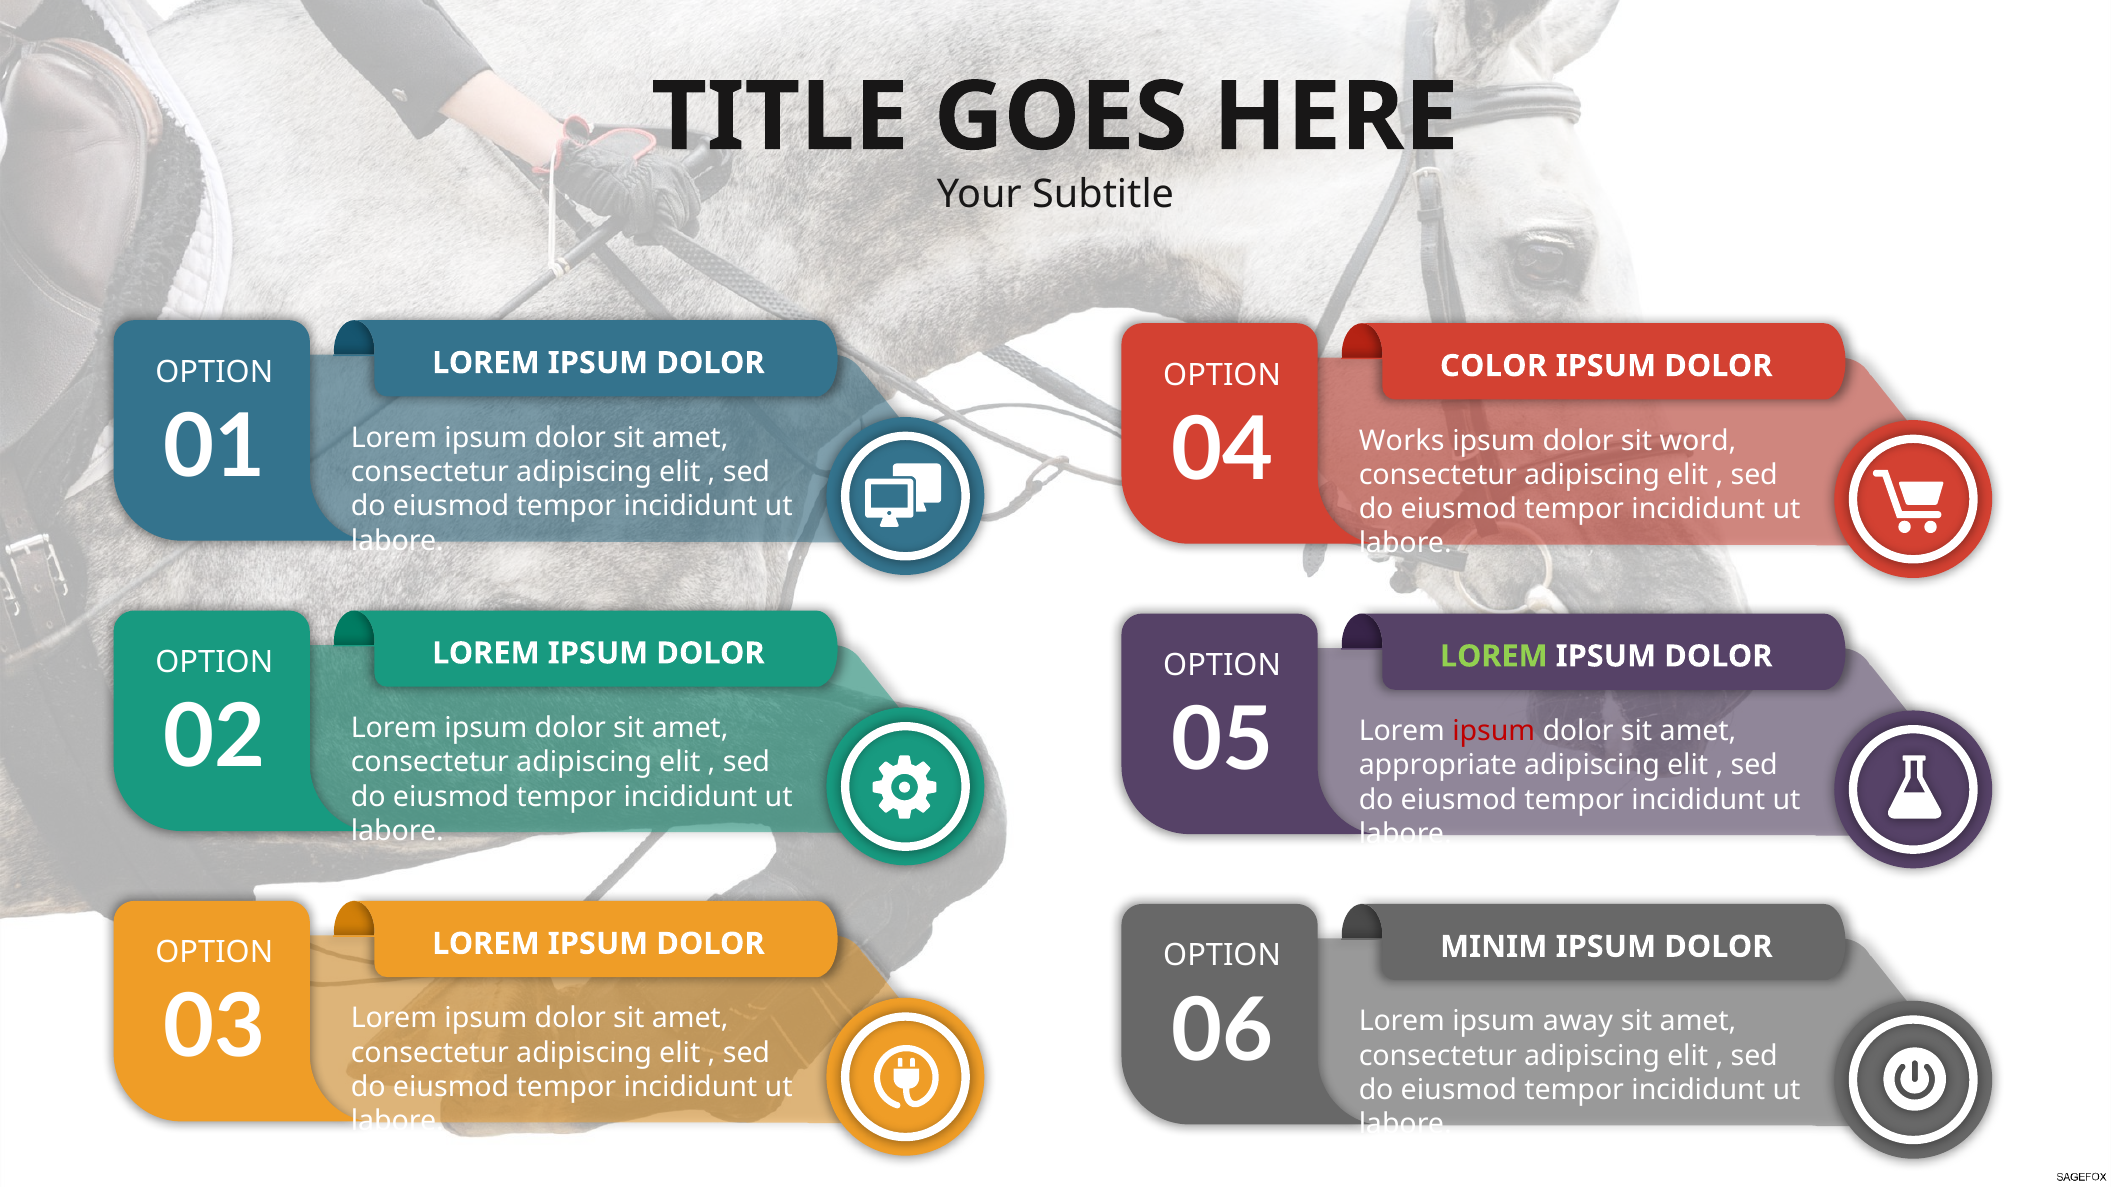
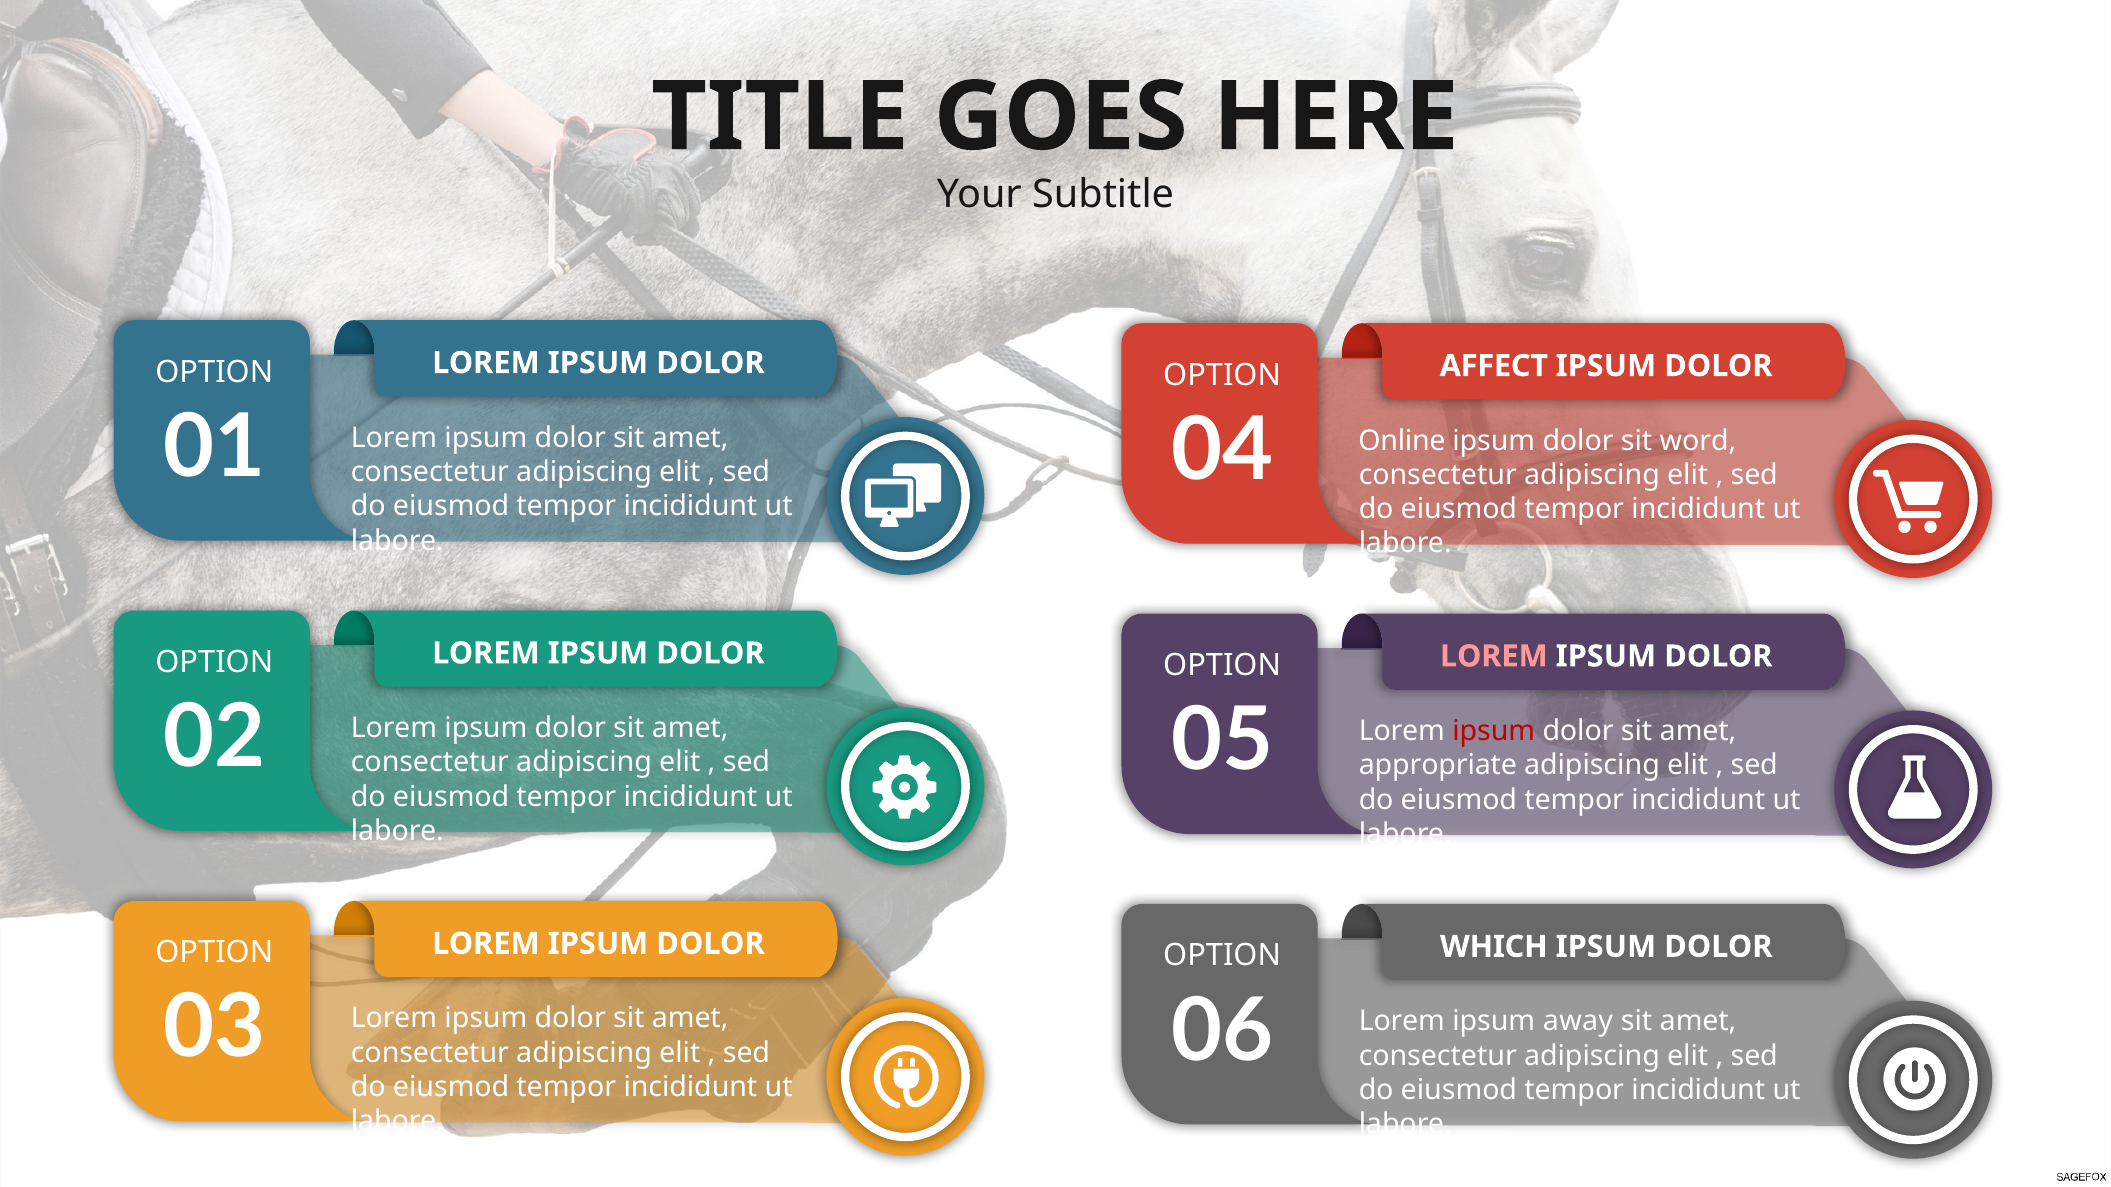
COLOR: COLOR -> AFFECT
Works: Works -> Online
LOREM at (1494, 657) colour: light green -> pink
MINIM: MINIM -> WHICH
